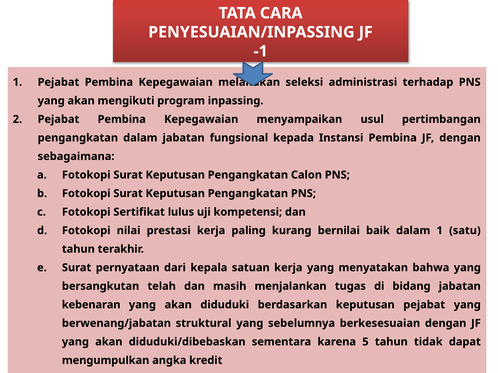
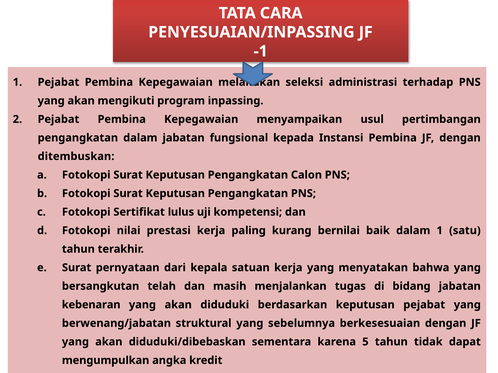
sebagaimana: sebagaimana -> ditembuskan
